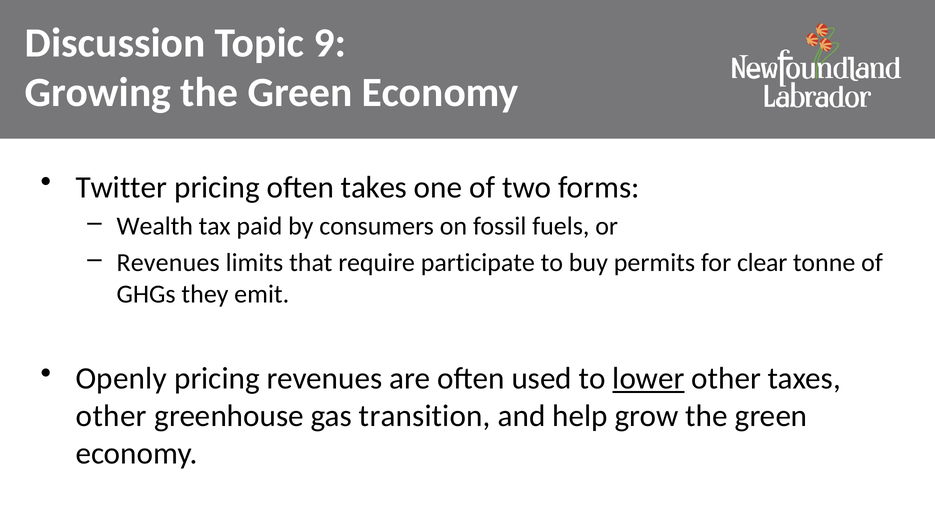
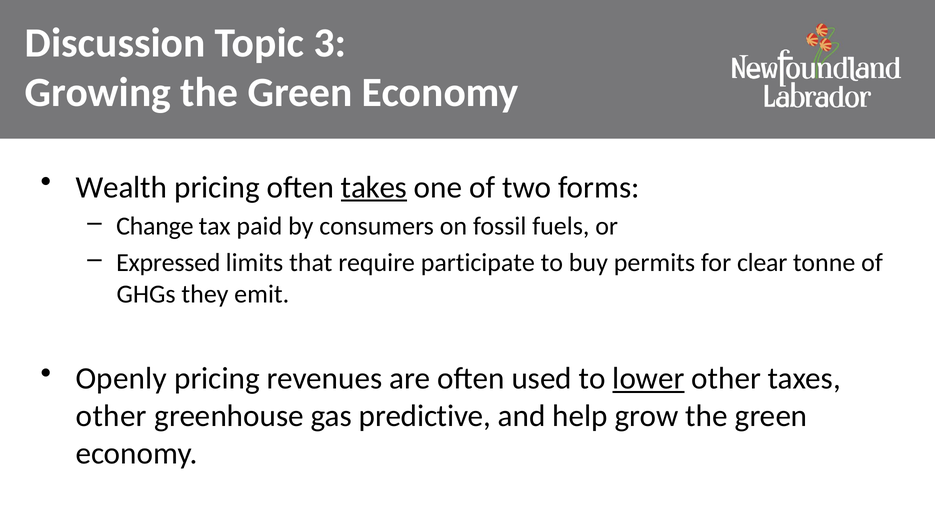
9: 9 -> 3
Twitter: Twitter -> Wealth
takes underline: none -> present
Wealth: Wealth -> Change
Revenues at (168, 263): Revenues -> Expressed
transition: transition -> predictive
